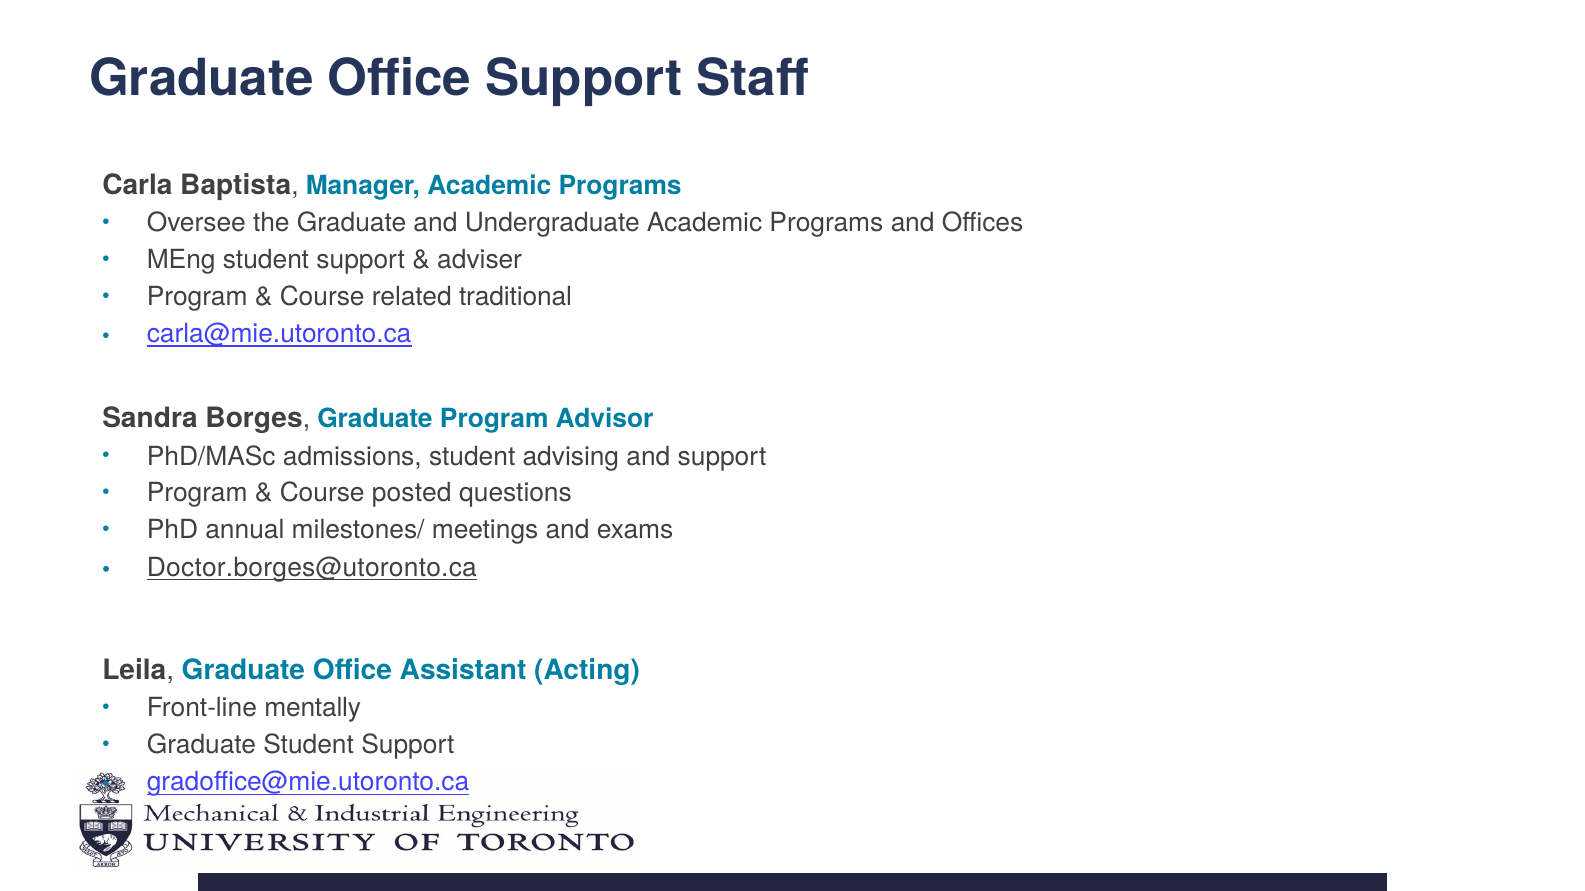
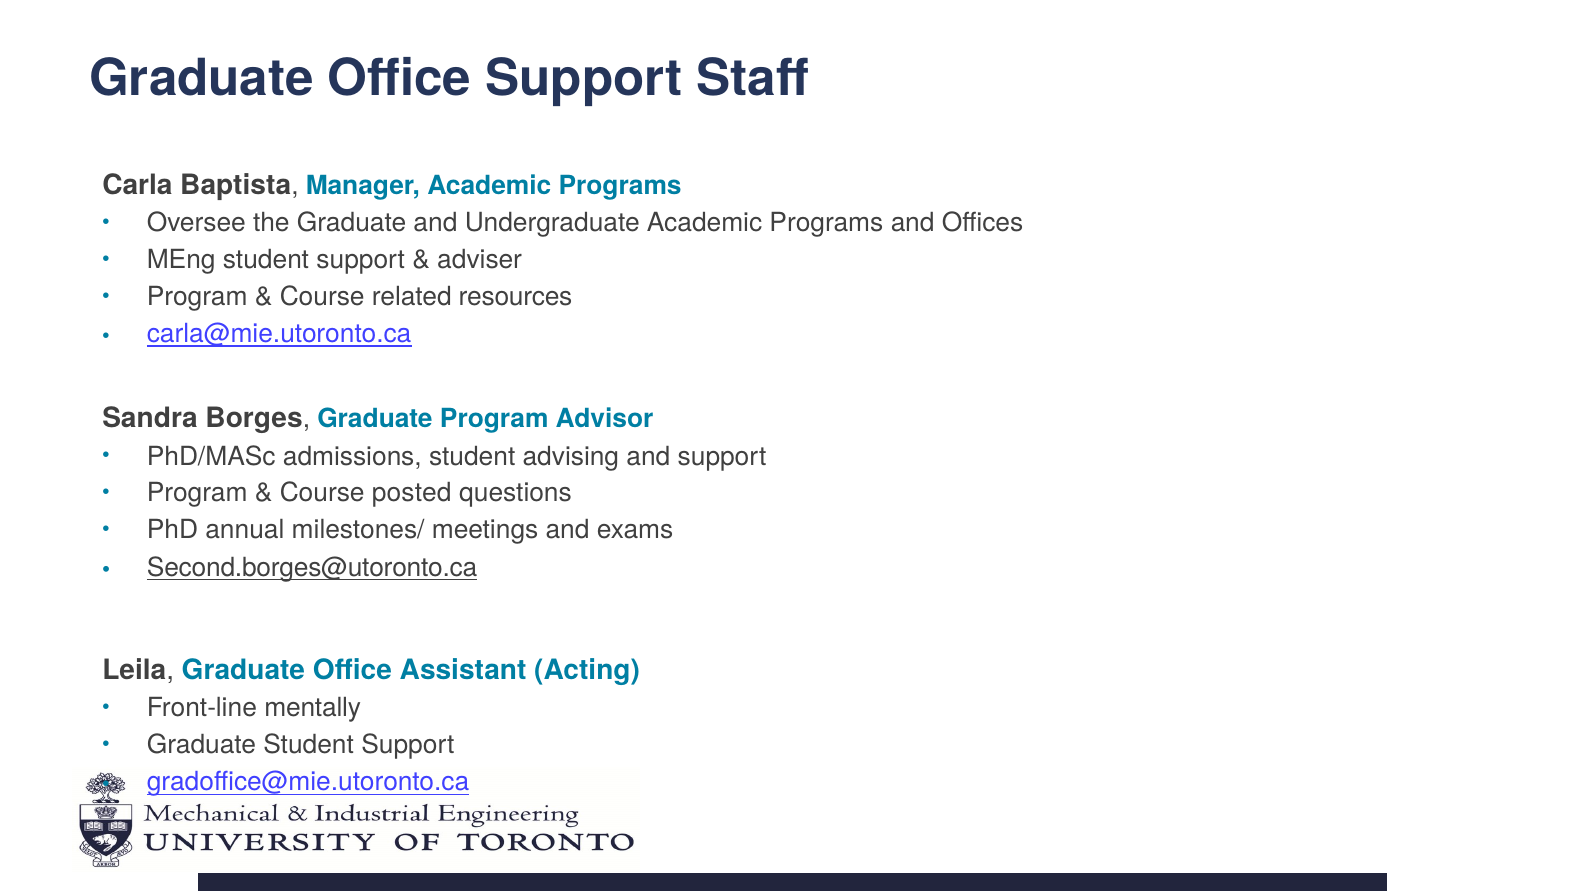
traditional: traditional -> resources
Doctor.borges@utoronto.ca: Doctor.borges@utoronto.ca -> Second.borges@utoronto.ca
